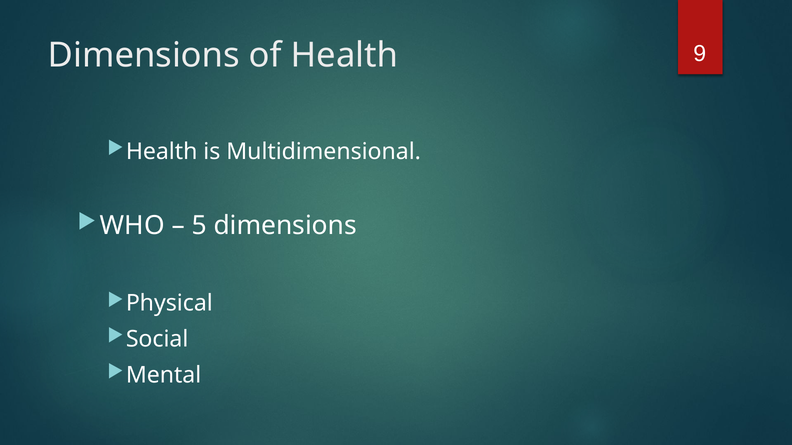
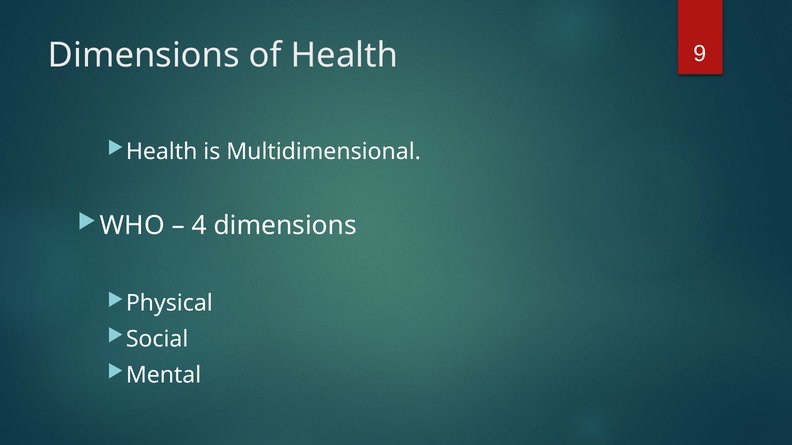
5: 5 -> 4
